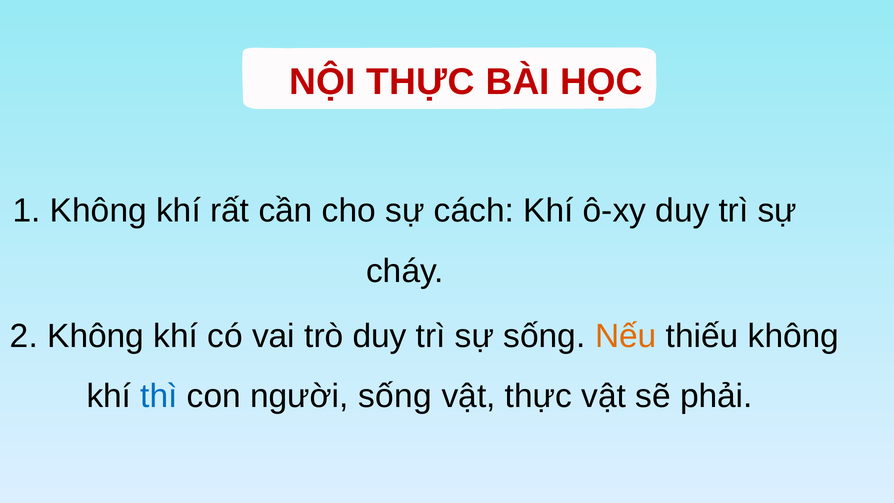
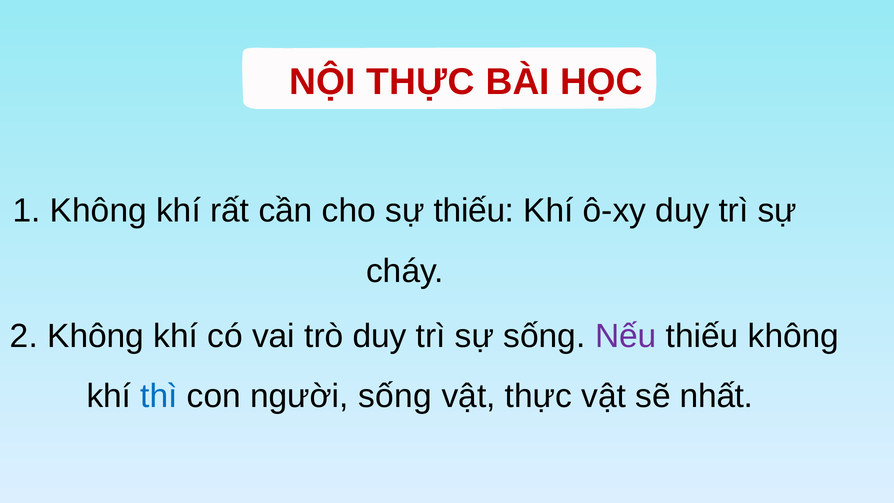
sự cách: cách -> thiếu
Nếu colour: orange -> purple
phải: phải -> nhất
